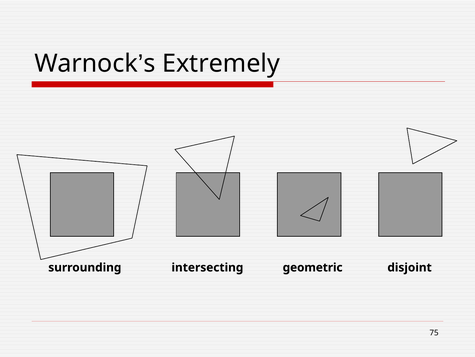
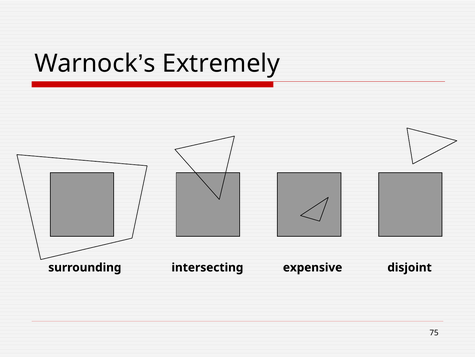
geometric: geometric -> expensive
